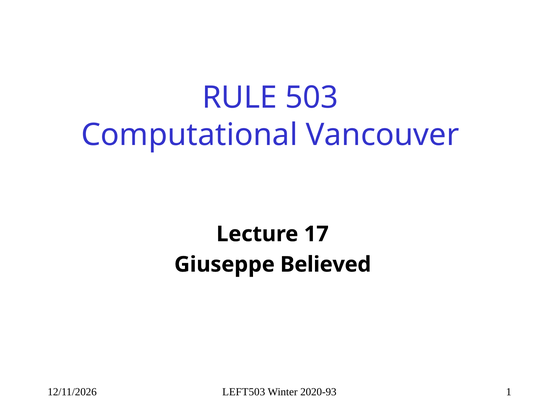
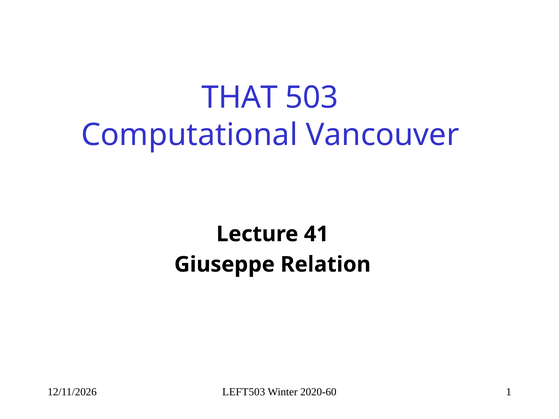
RULE: RULE -> THAT
17: 17 -> 41
Believed: Believed -> Relation
2020-93: 2020-93 -> 2020-60
